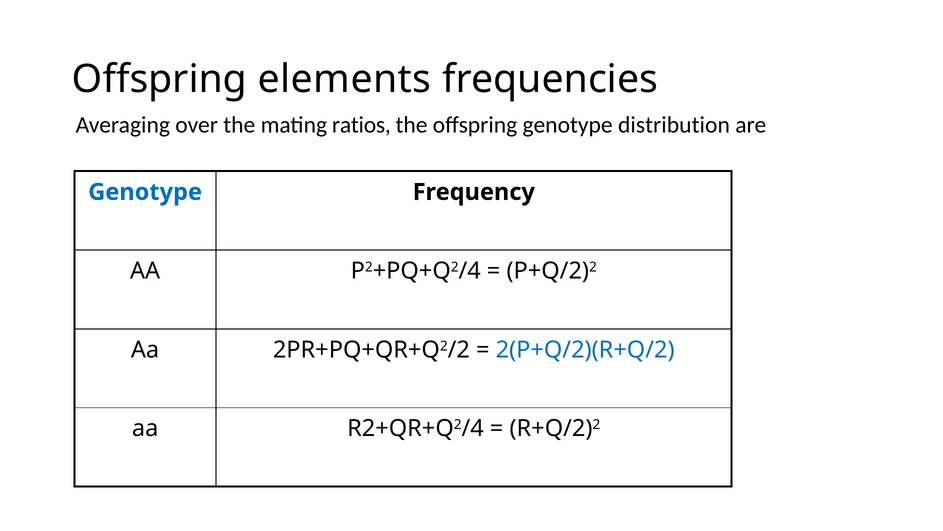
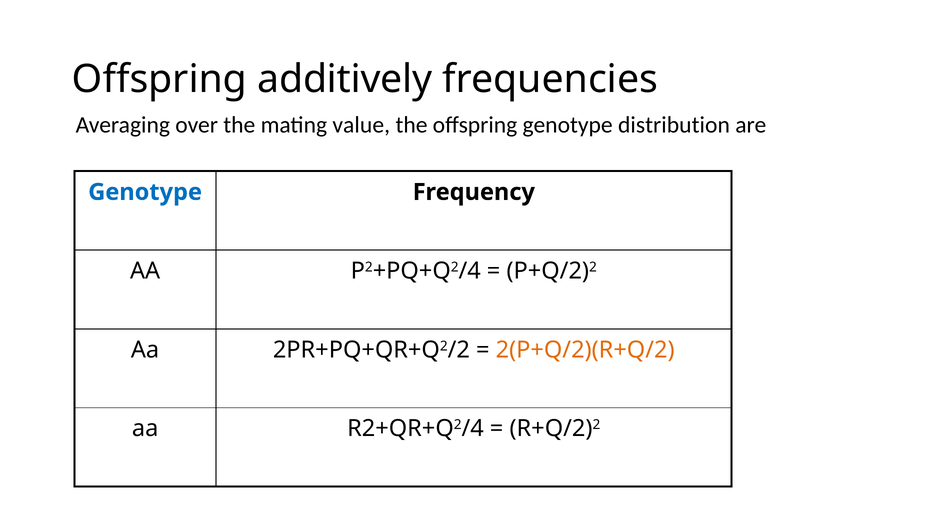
elements: elements -> additively
ratios: ratios -> value
2(P+Q/2)(R+Q/2 colour: blue -> orange
